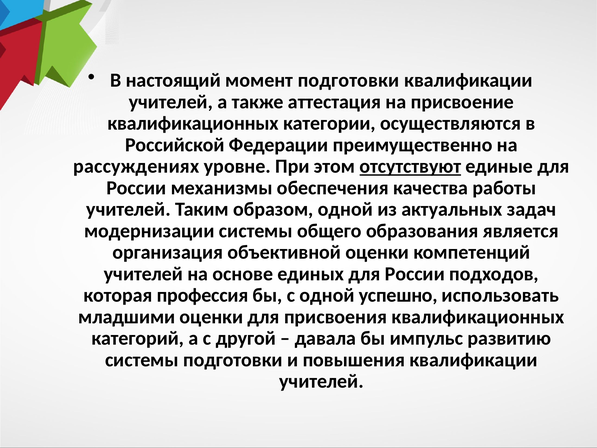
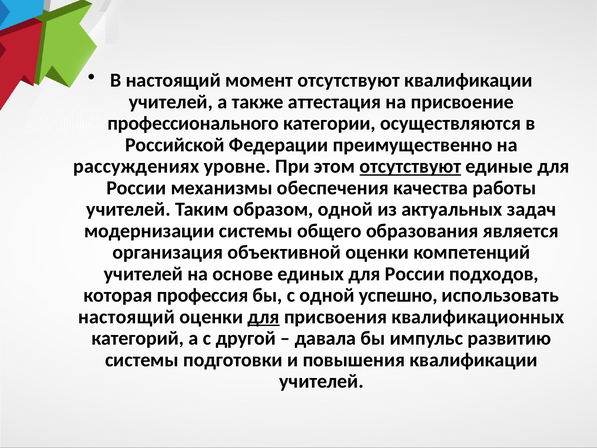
момент подготовки: подготовки -> отсутствуют
квалификационных at (193, 123): квалификационных -> профессионального
младшими at (127, 317): младшими -> настоящий
для at (264, 317) underline: none -> present
